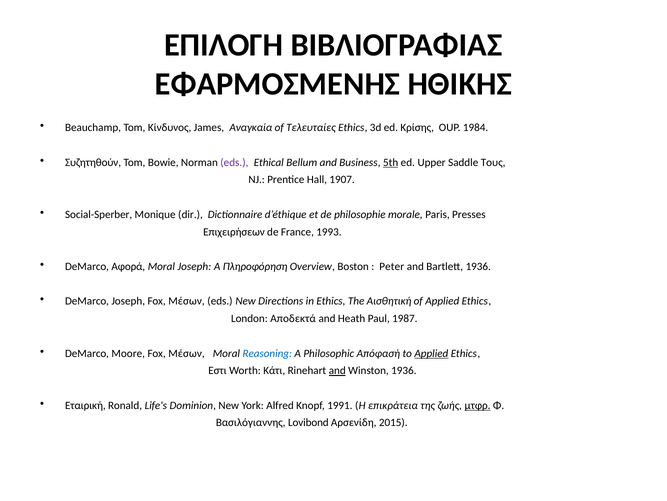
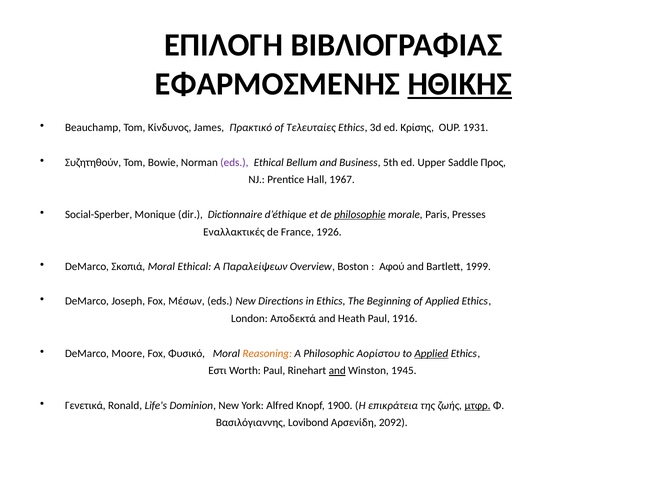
ΗΘΙΚΗΣ underline: none -> present
Αναγκαία: Αναγκαία -> Πρακτικό
1984: 1984 -> 1931
5th underline: present -> none
Τους: Τους -> Προς
1907: 1907 -> 1967
philosophie underline: none -> present
Επιχειρήσεων: Επιχειρήσεων -> Εναλλακτικές
1993: 1993 -> 1926
Αφορά: Αφορά -> Σκοπιά
Moral Joseph: Joseph -> Ethical
Πληροφόρηση: Πληροφόρηση -> Παραλείψεων
Peter: Peter -> Αφού
Bartlett 1936: 1936 -> 1999
Αισθητική: Αισθητική -> Beginning
1987: 1987 -> 1916
Μέσων at (186, 353): Μέσων -> Φυσικό
Reasoning colour: blue -> orange
Απόφασή: Απόφασή -> Αορίστου
Worth Κάτι: Κάτι -> Paul
Winston 1936: 1936 -> 1945
Εταιρική: Εταιρική -> Γενετικά
1991: 1991 -> 1900
2015: 2015 -> 2092
